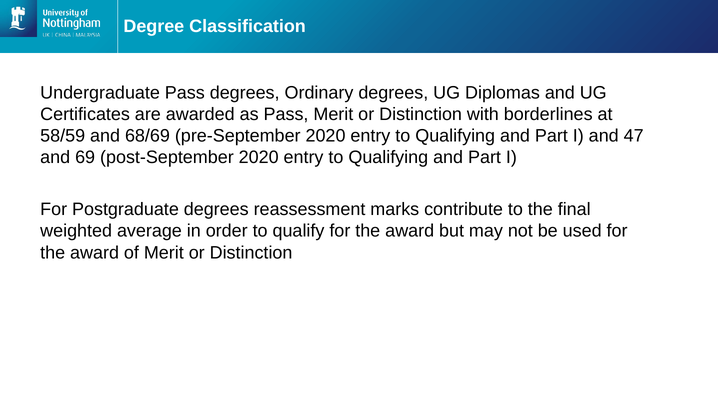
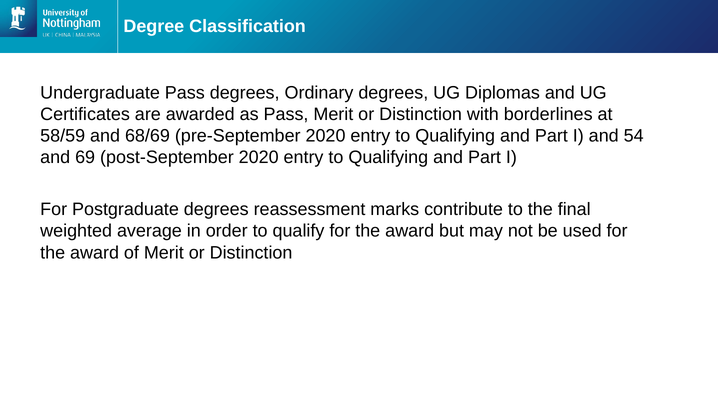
47: 47 -> 54
